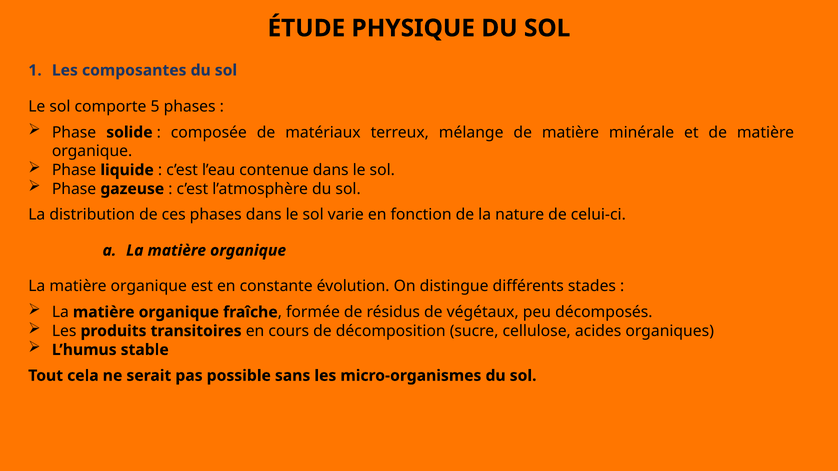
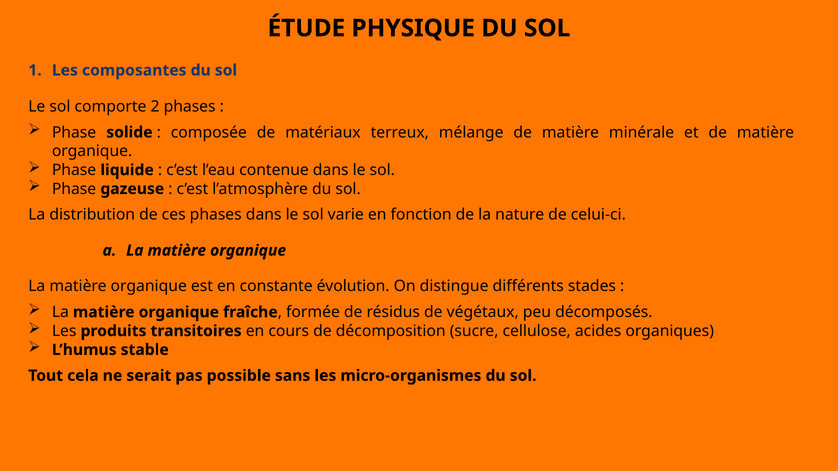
5: 5 -> 2
